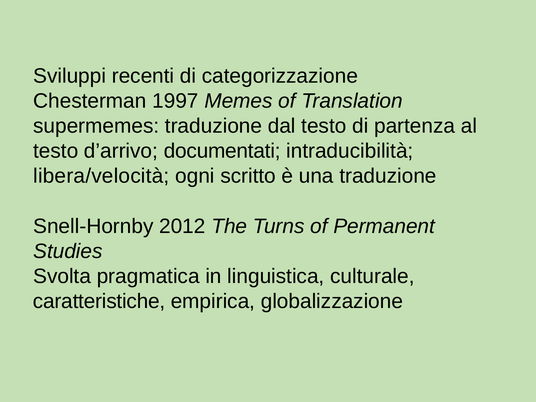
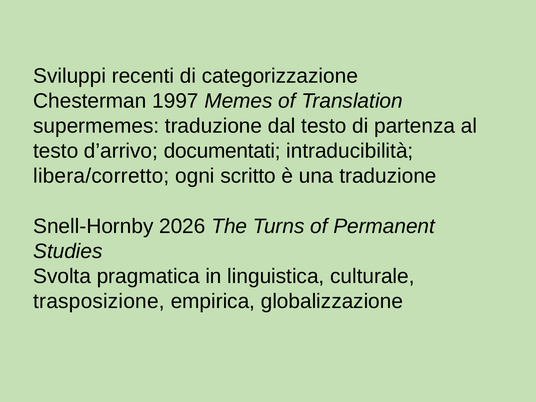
libera/velocità: libera/velocità -> libera/corretto
2012: 2012 -> 2026
caratteristiche: caratteristiche -> trasposizione
